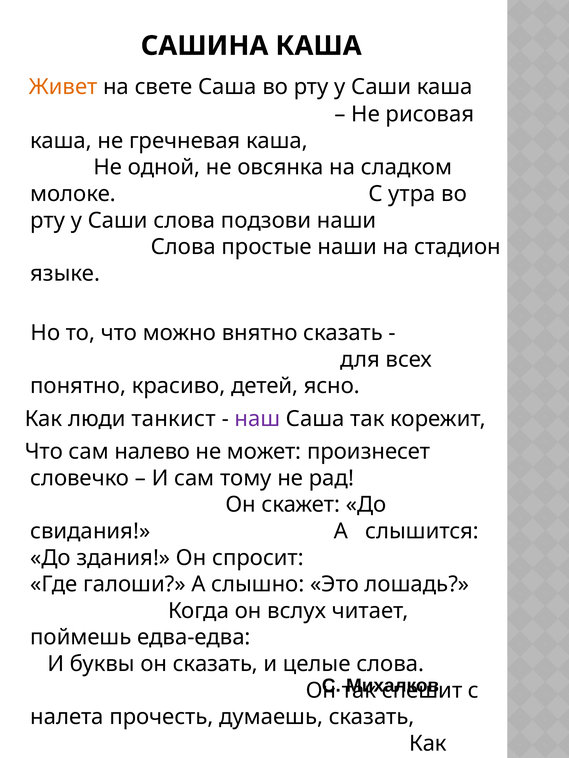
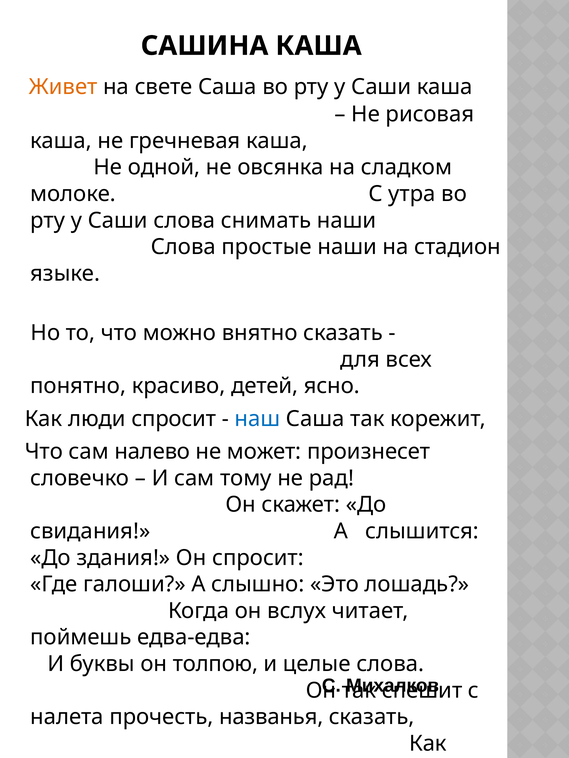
подзови: подзови -> снимать
люди танкист: танкист -> спросит
наш colour: purple -> blue
он сказать: сказать -> толпою
думаешь: думаешь -> названья
